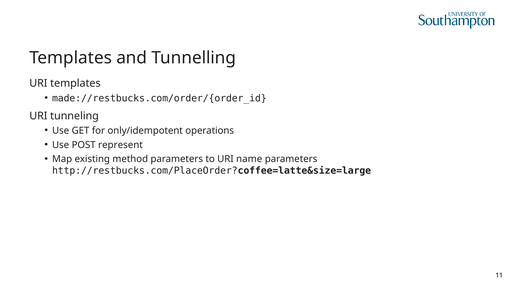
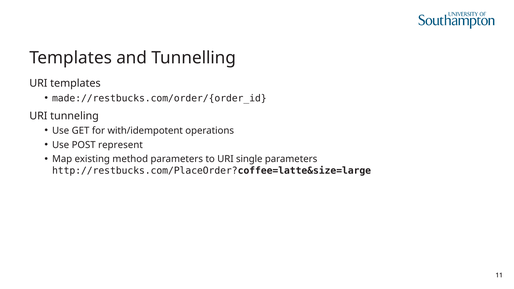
only/idempotent: only/idempotent -> with/idempotent
name: name -> single
